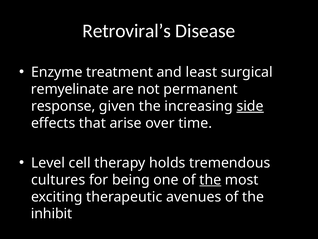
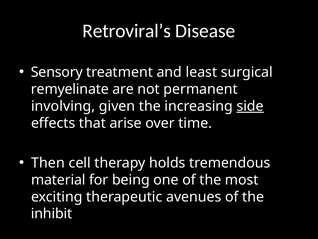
Enzyme: Enzyme -> Sensory
response: response -> involving
Level: Level -> Then
cultures: cultures -> material
the at (210, 179) underline: present -> none
